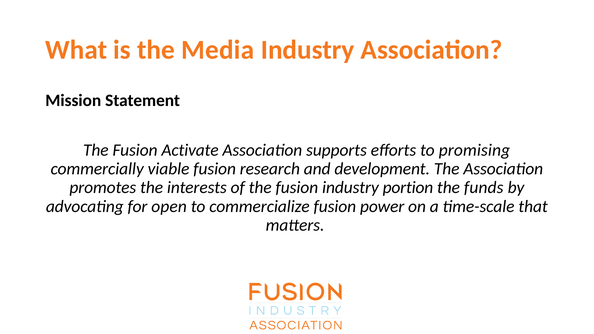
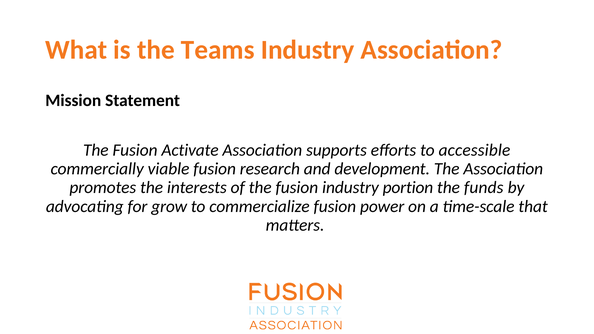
Media: Media -> Teams
promising: promising -> accessible
open: open -> grow
